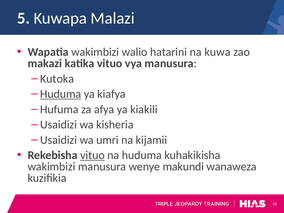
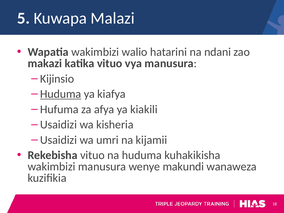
kuwa: kuwa -> ndani
Kutoka: Kutoka -> Kijinsio
vituo at (92, 155) underline: present -> none
